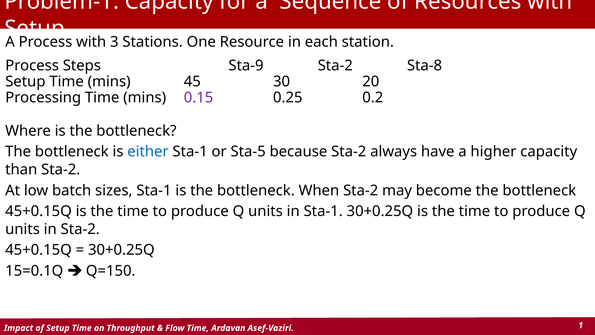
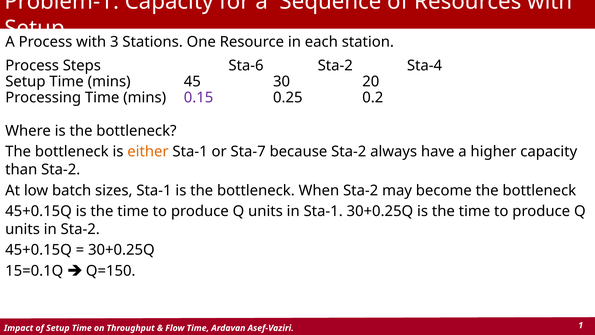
Sta-9: Sta-9 -> Sta-6
Sta-8: Sta-8 -> Sta-4
either colour: blue -> orange
Sta-5: Sta-5 -> Sta-7
